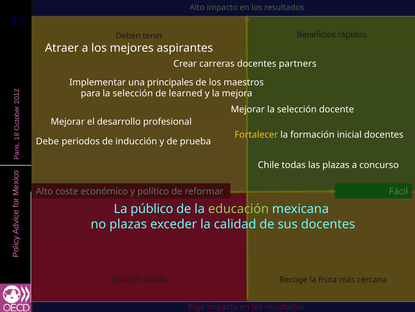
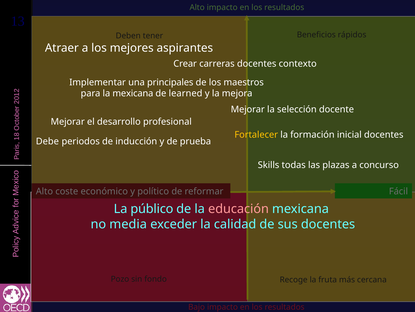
partners: partners -> contexto
para la selección: selección -> mexicana
Chile: Chile -> Skills
educación colour: light green -> pink
no plazas: plazas -> media
